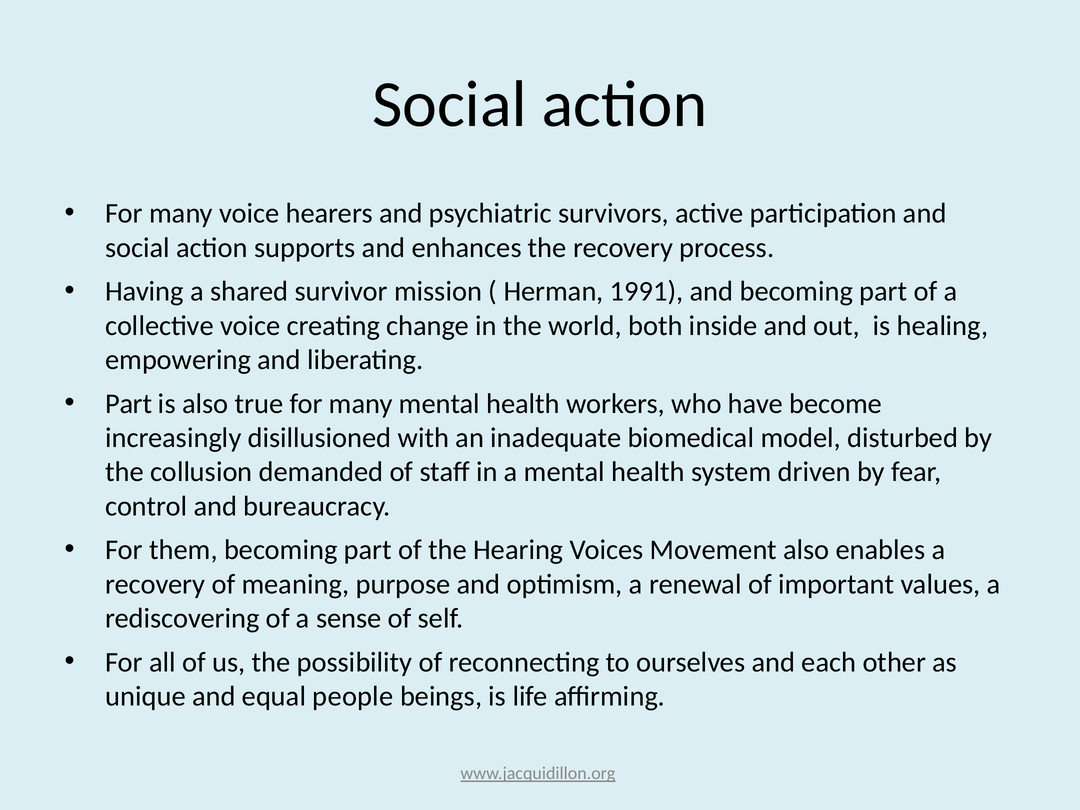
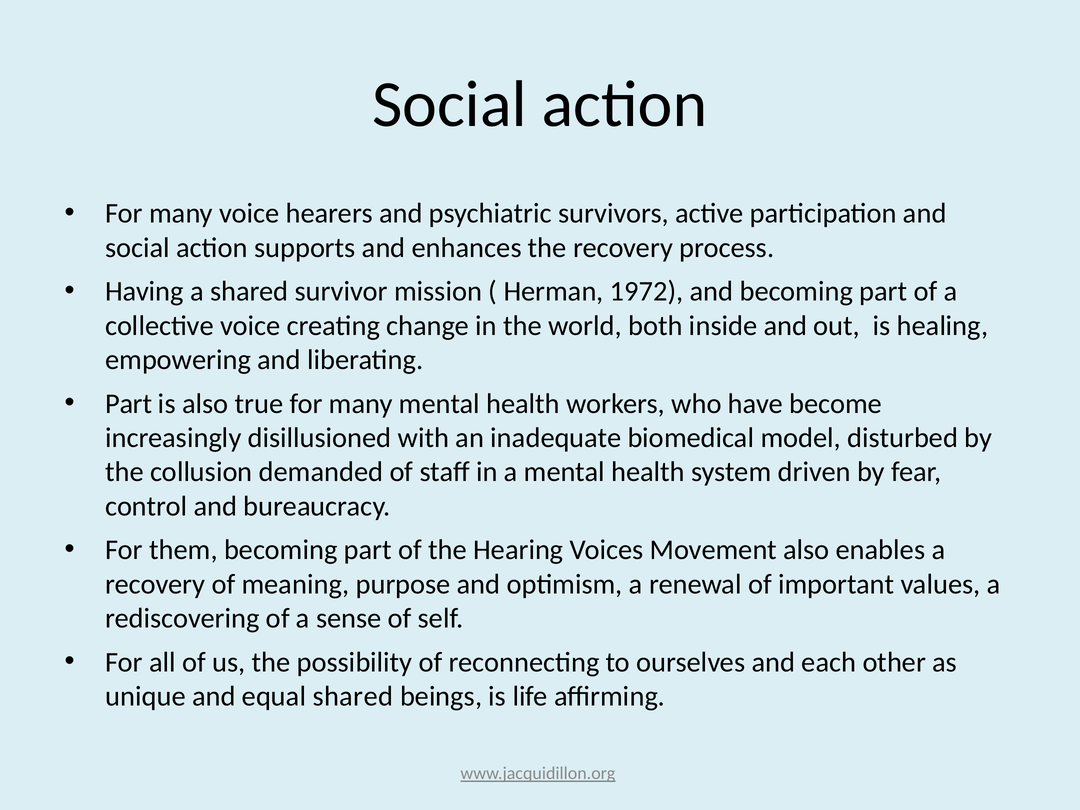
1991: 1991 -> 1972
equal people: people -> shared
